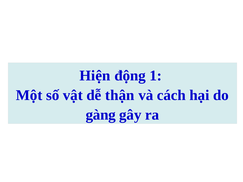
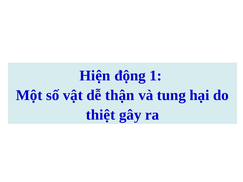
cách: cách -> tung
gàng: gàng -> thiệt
